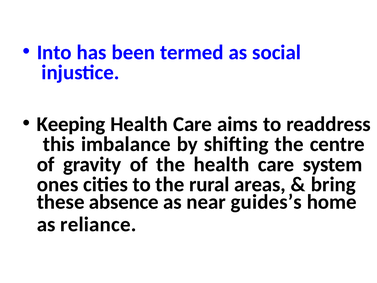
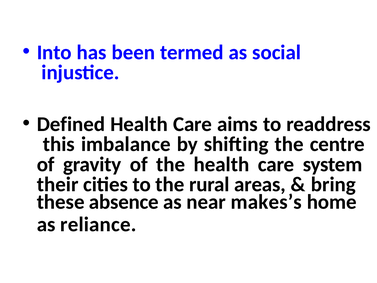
Keeping: Keeping -> Defined
ones: ones -> their
guides’s: guides’s -> makes’s
